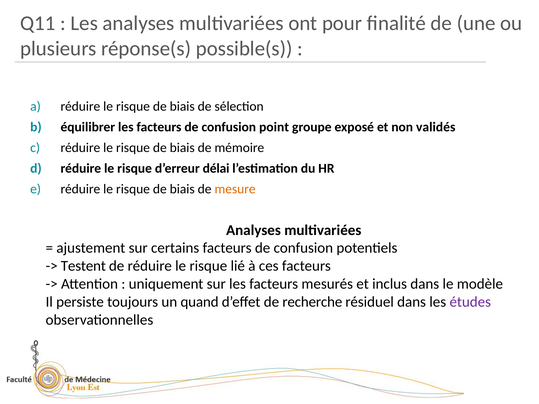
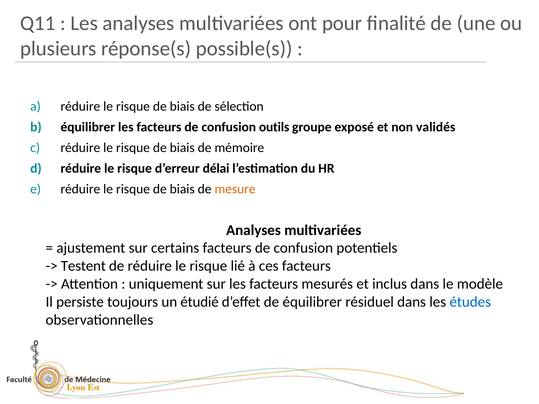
point: point -> outils
quand: quand -> étudié
de recherche: recherche -> équilibrer
études colour: purple -> blue
